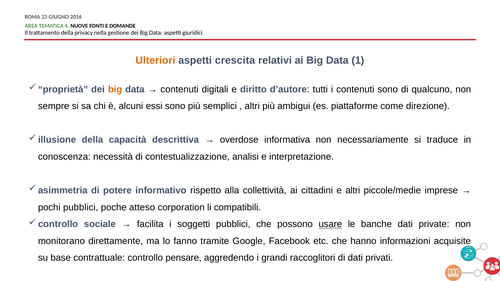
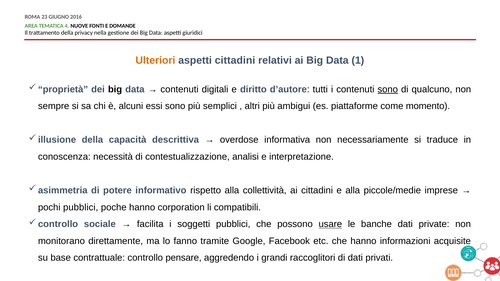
aspetti crescita: crescita -> cittadini
big at (115, 89) colour: orange -> black
sono at (388, 89) underline: none -> present
direzione: direzione -> momento
e altri: altri -> alla
poche atteso: atteso -> hanno
